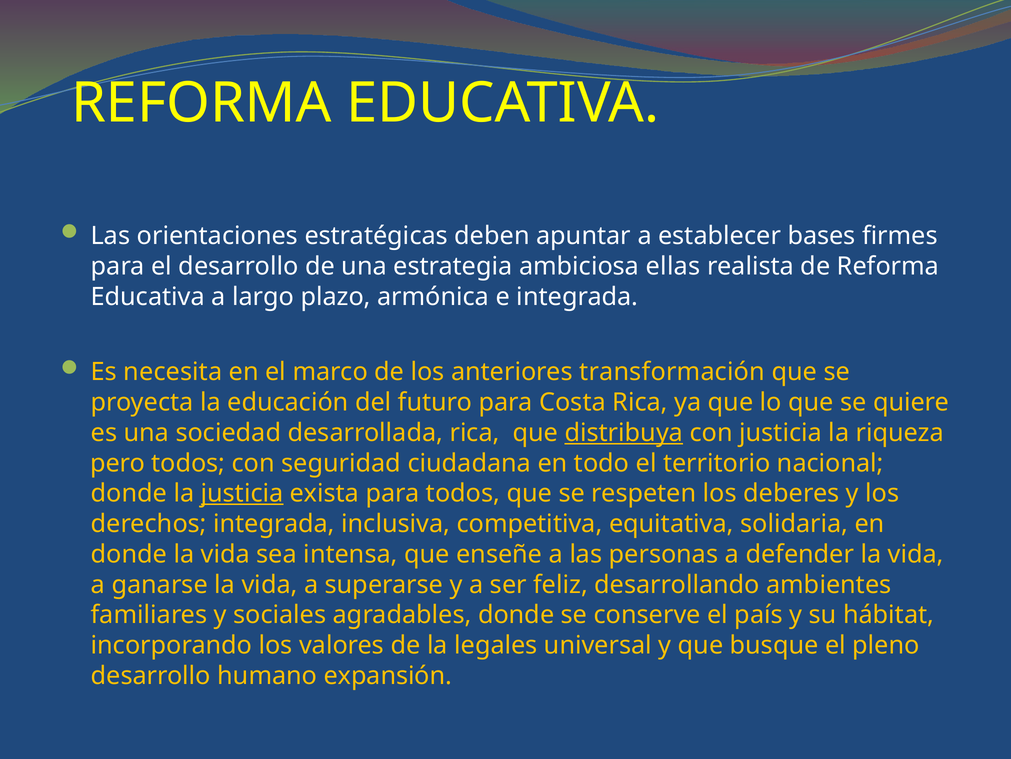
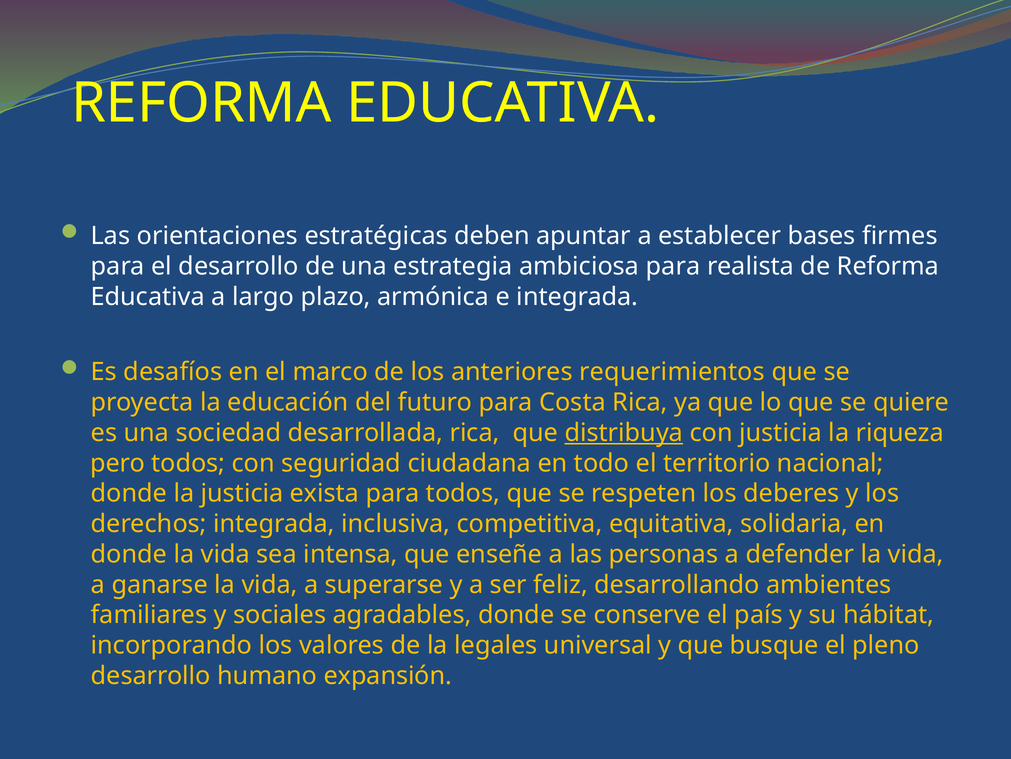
ambiciosa ellas: ellas -> para
necesita: necesita -> desafíos
transformación: transformación -> requerimientos
justicia at (242, 493) underline: present -> none
